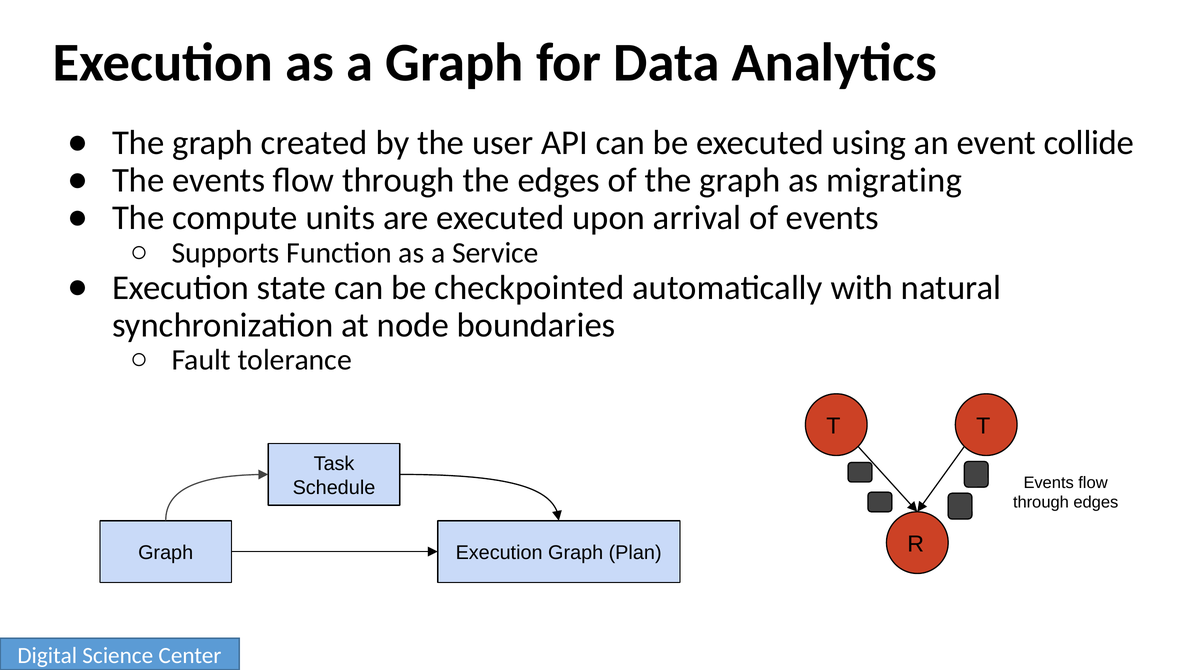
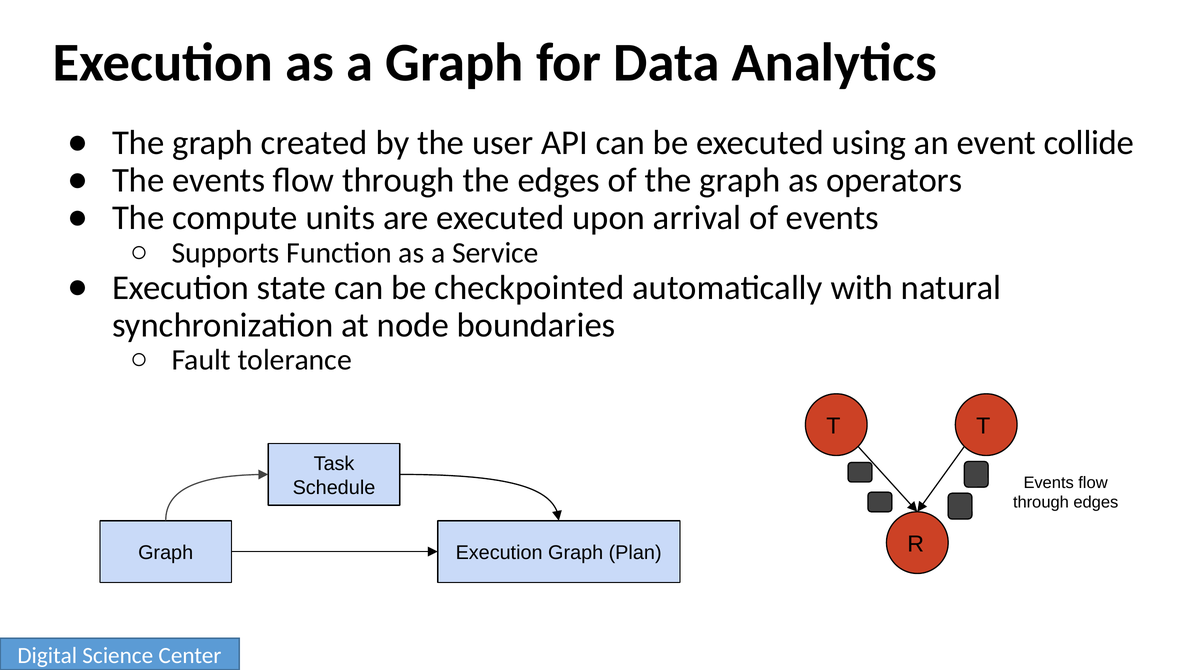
migrating: migrating -> operators
